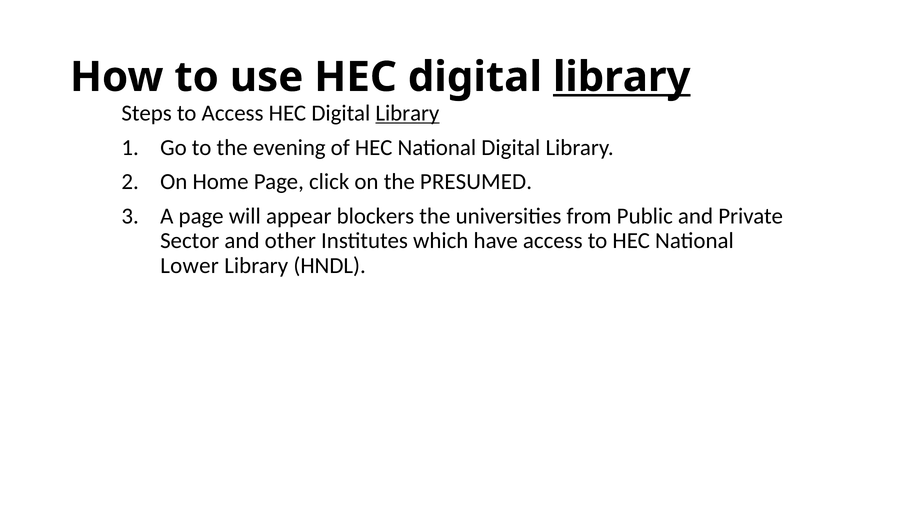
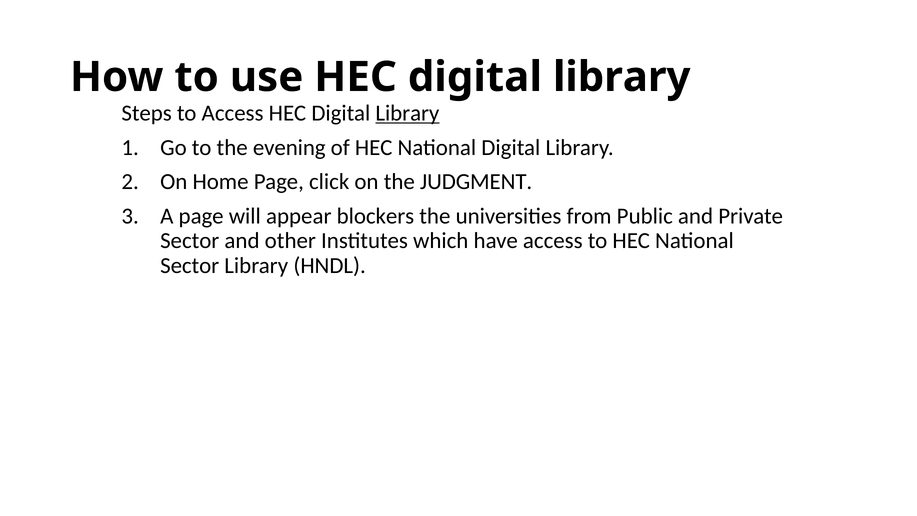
library at (622, 77) underline: present -> none
PRESUMED: PRESUMED -> JUDGMENT
Lower at (190, 266): Lower -> Sector
